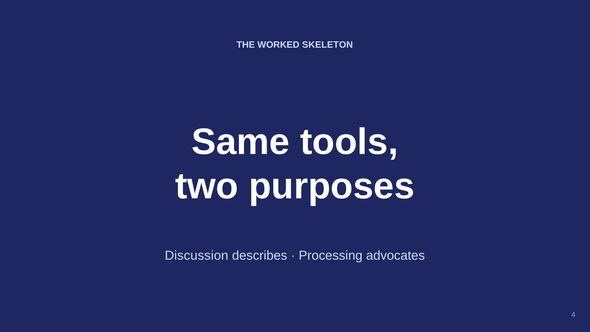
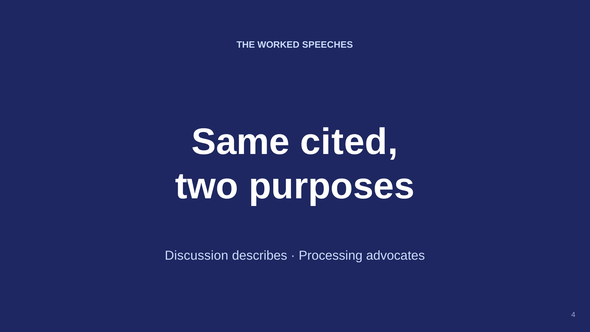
SKELETON: SKELETON -> SPEECHES
tools: tools -> cited
